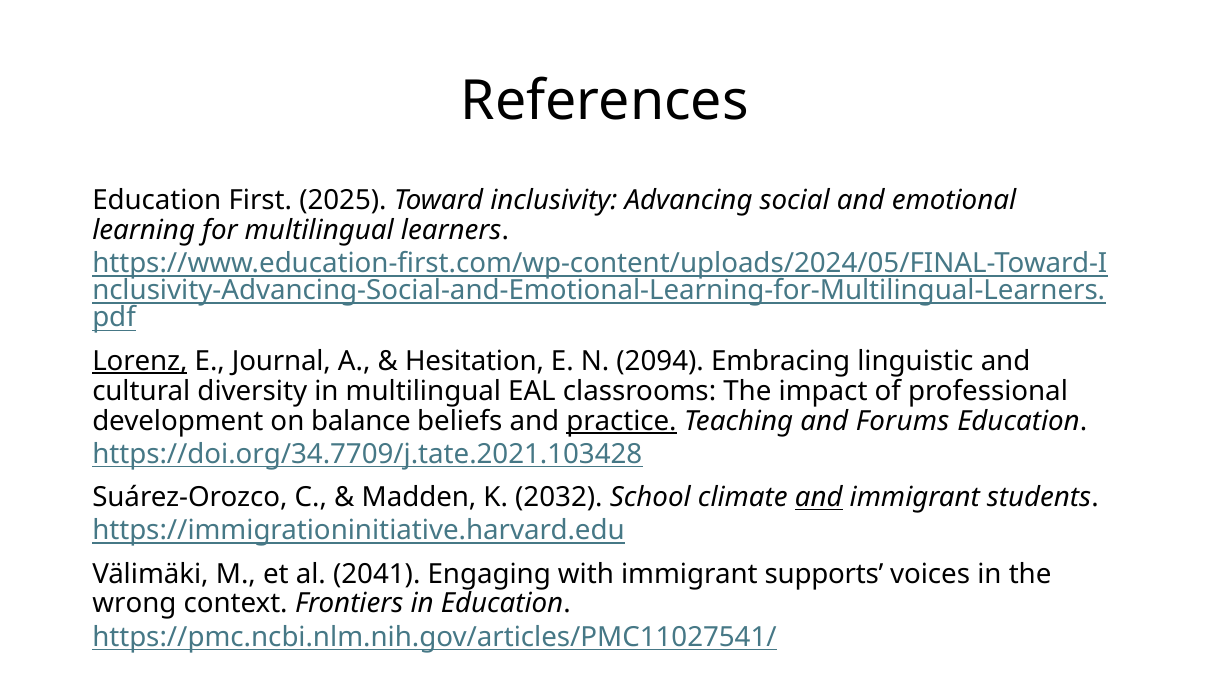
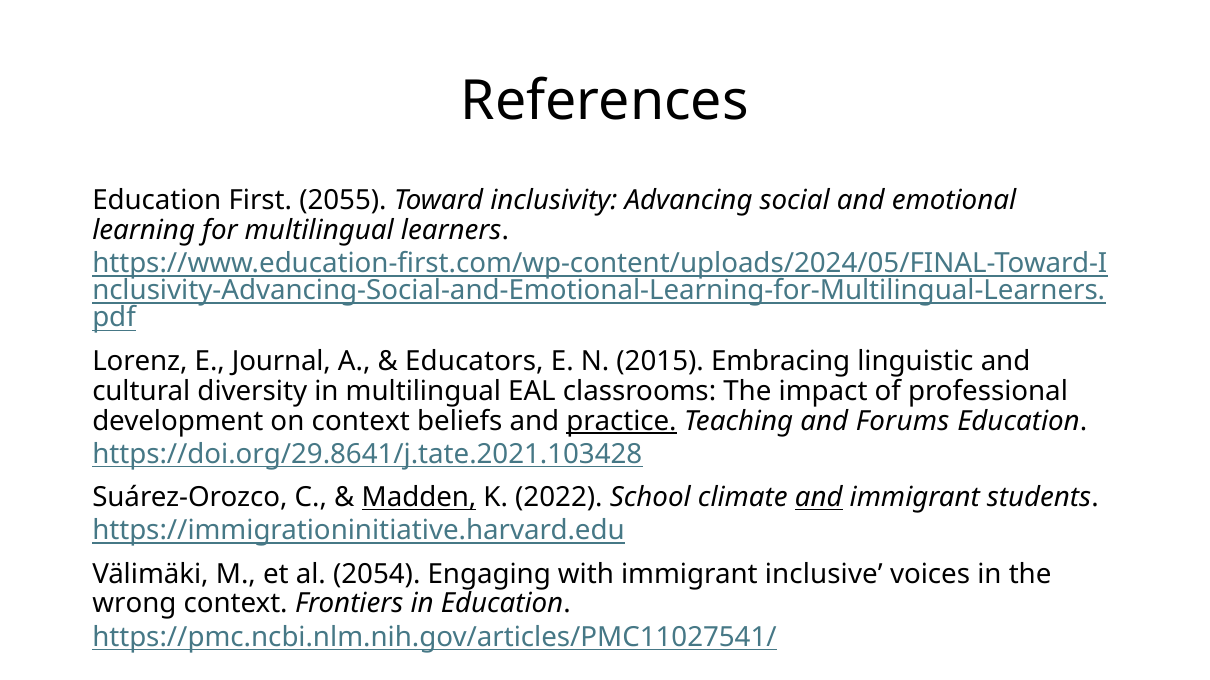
2025: 2025 -> 2055
Lorenz underline: present -> none
Hesitation: Hesitation -> Educators
2094: 2094 -> 2015
on balance: balance -> context
https://doi.org/34.7709/j.tate.2021.103428: https://doi.org/34.7709/j.tate.2021.103428 -> https://doi.org/29.8641/j.tate.2021.103428
Madden underline: none -> present
2032: 2032 -> 2022
2041: 2041 -> 2054
supports: supports -> inclusive
